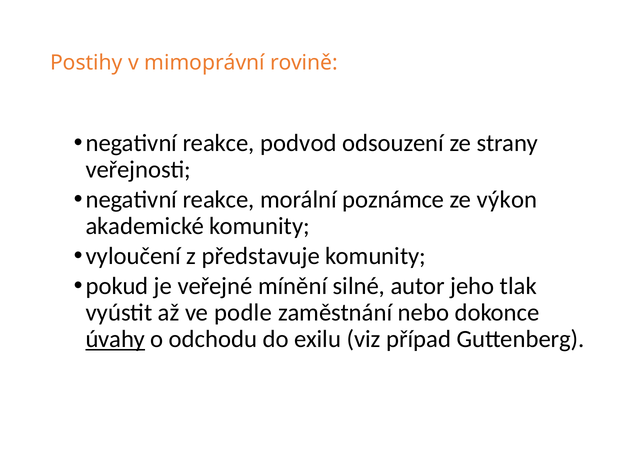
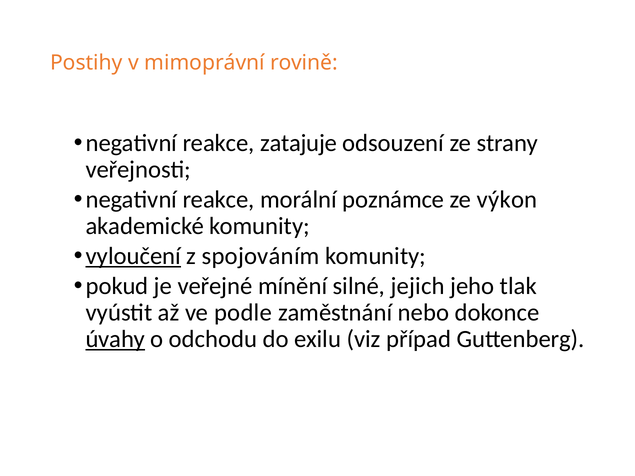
podvod: podvod -> zatajuje
vyloučení underline: none -> present
představuje: představuje -> spojováním
autor: autor -> jejich
